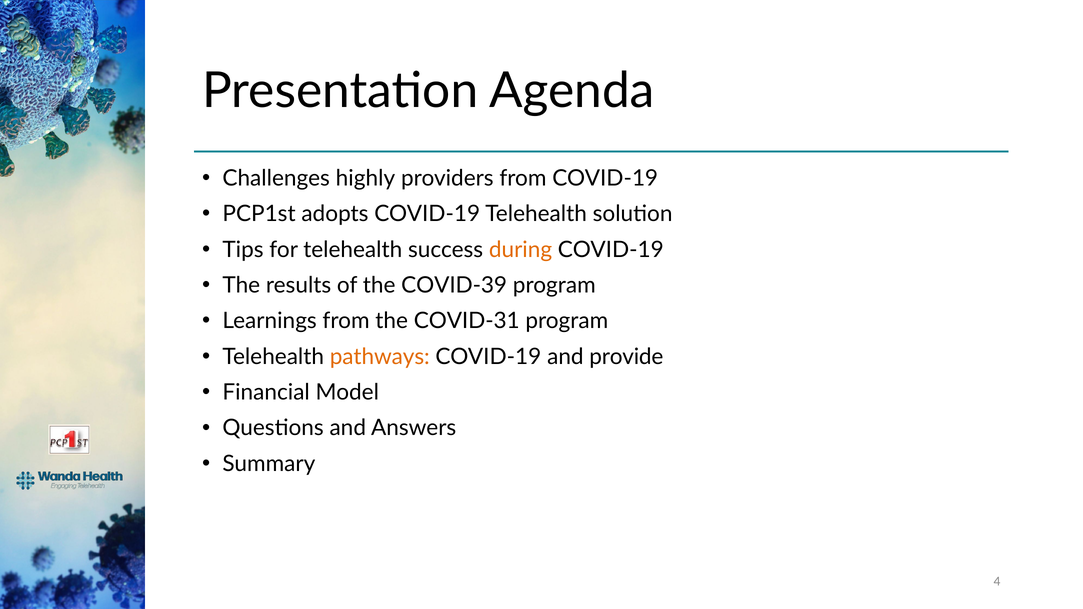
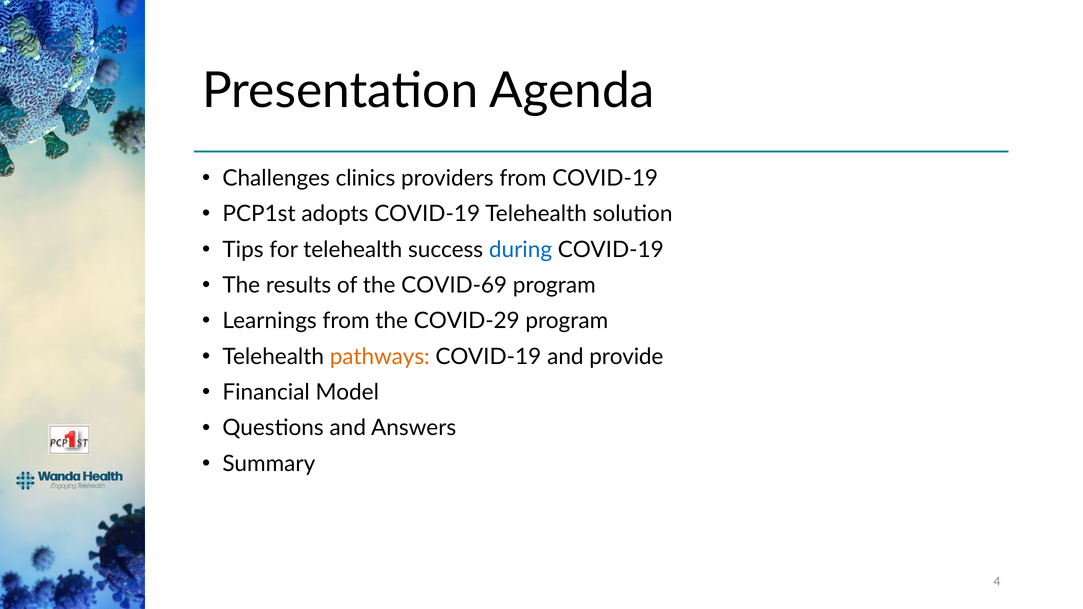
highly: highly -> clinics
during colour: orange -> blue
COVID-39: COVID-39 -> COVID-69
COVID-31: COVID-31 -> COVID-29
